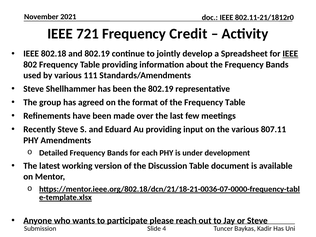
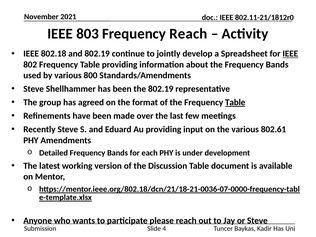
721: 721 -> 803
Frequency Credit: Credit -> Reach
111: 111 -> 800
Table at (235, 102) underline: none -> present
807.11: 807.11 -> 802.61
